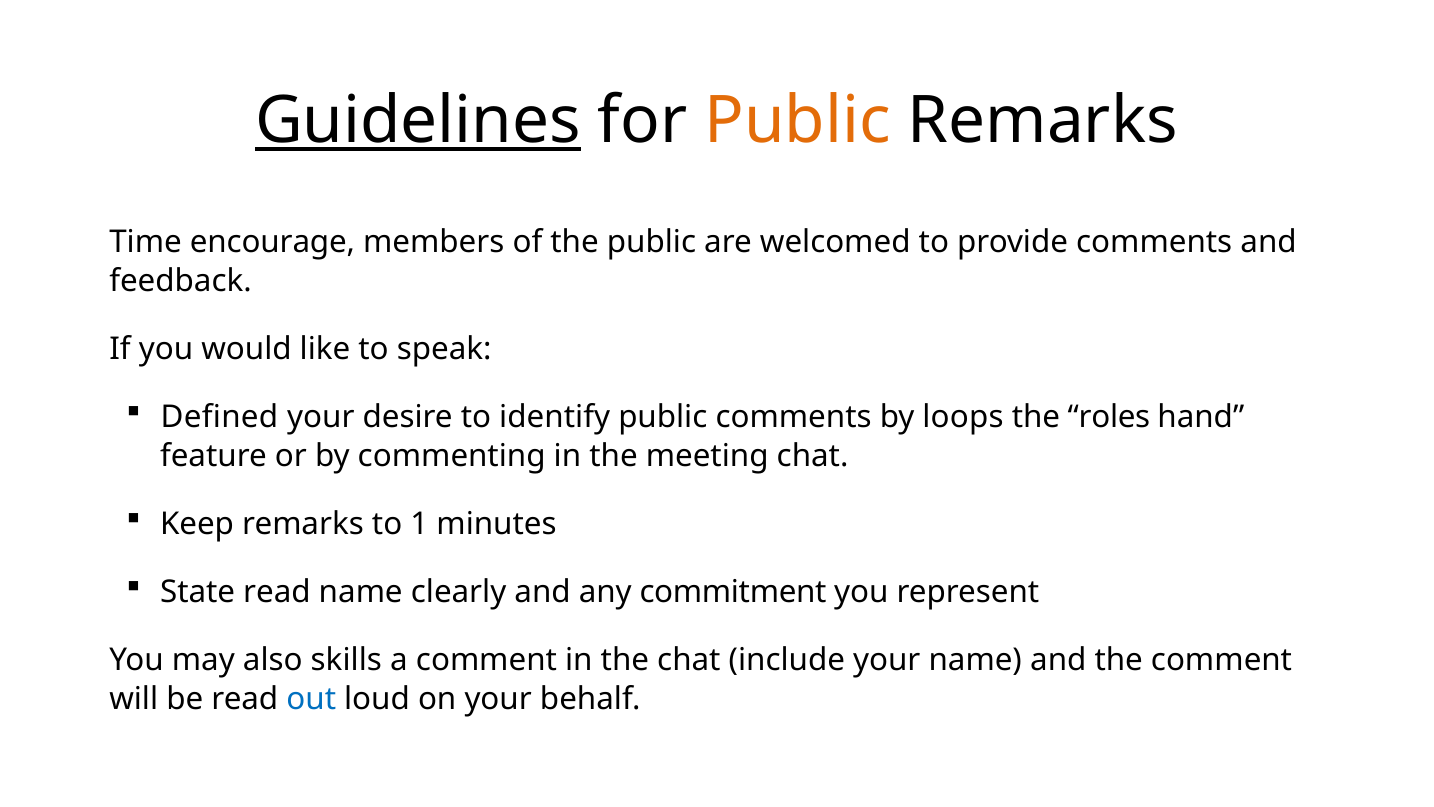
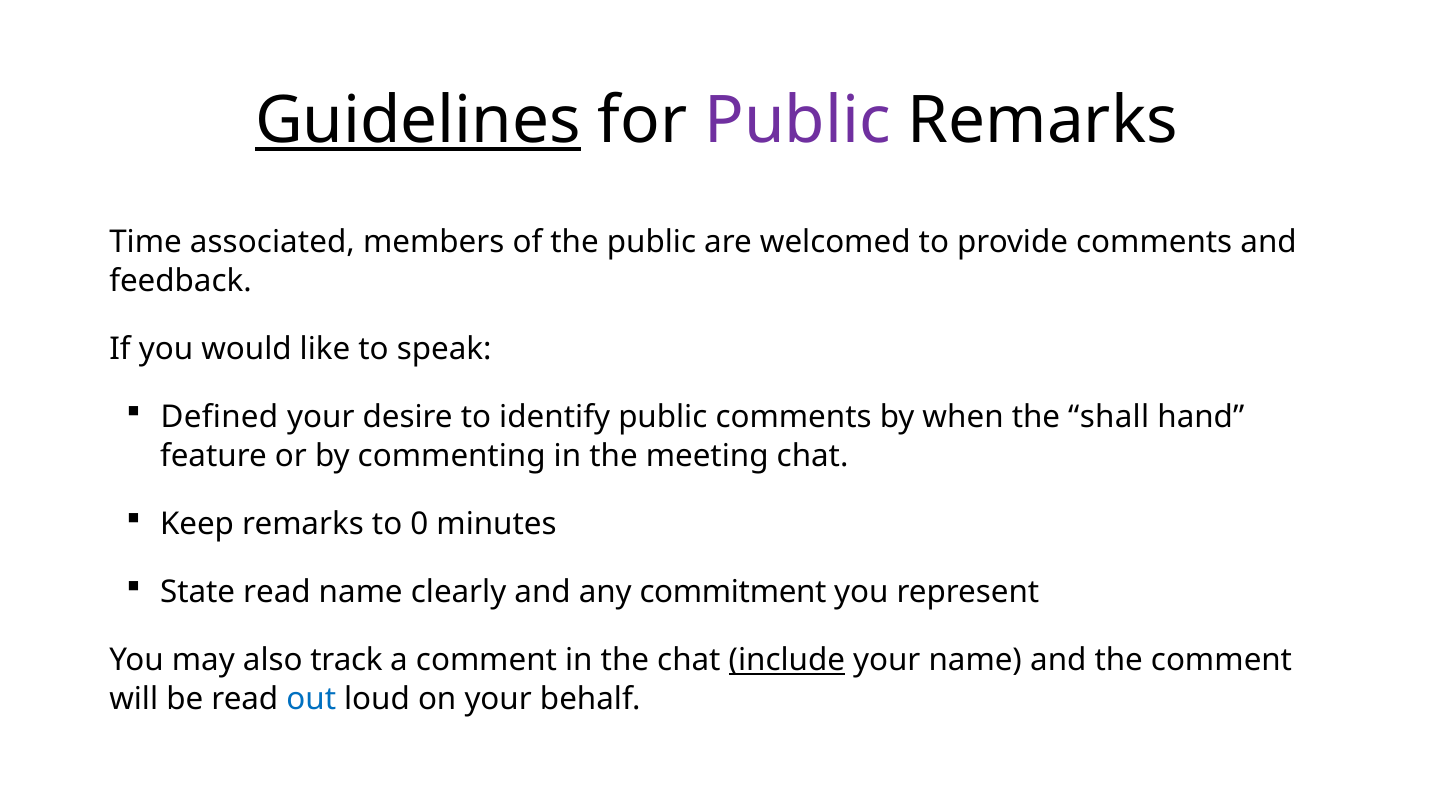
Public at (798, 120) colour: orange -> purple
encourage: encourage -> associated
loops: loops -> when
roles: roles -> shall
1: 1 -> 0
skills: skills -> track
include underline: none -> present
